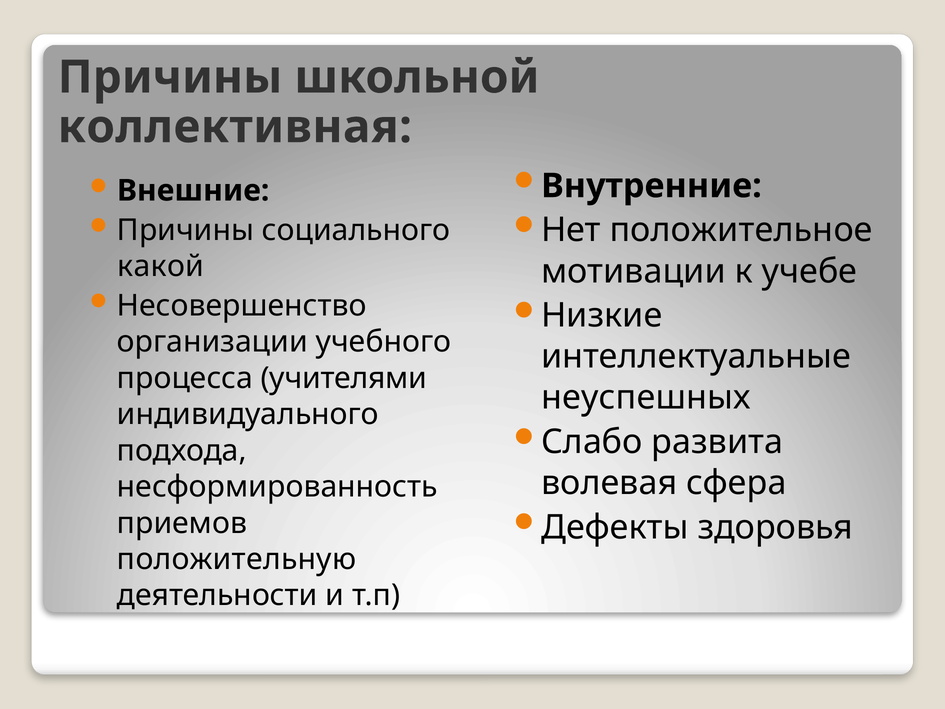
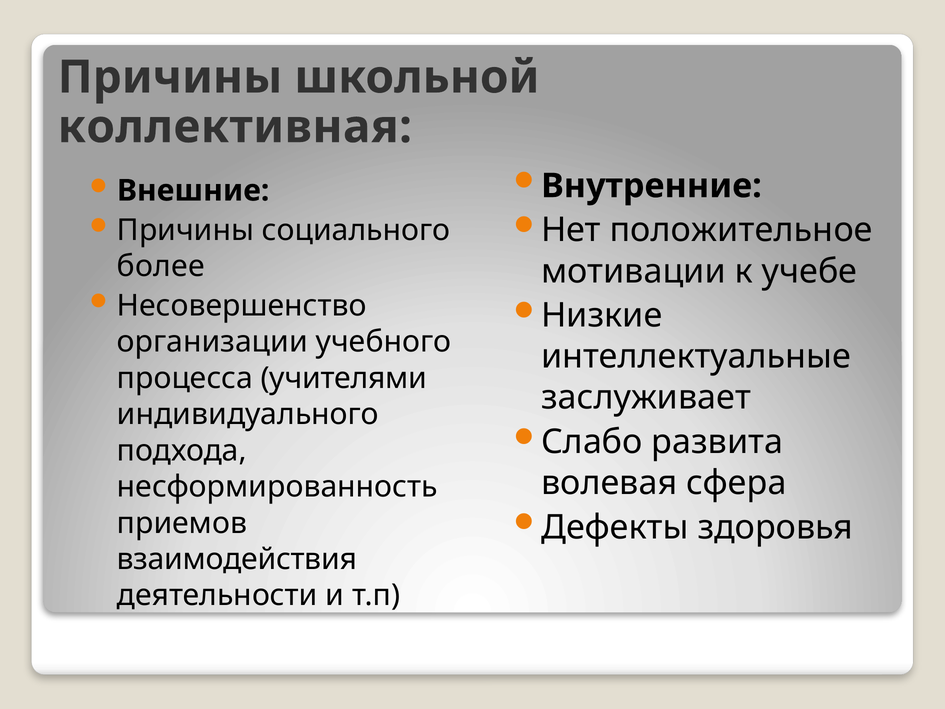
какой: какой -> более
неуспешных: неуспешных -> заслуживает
положительную: положительную -> взаимодействия
